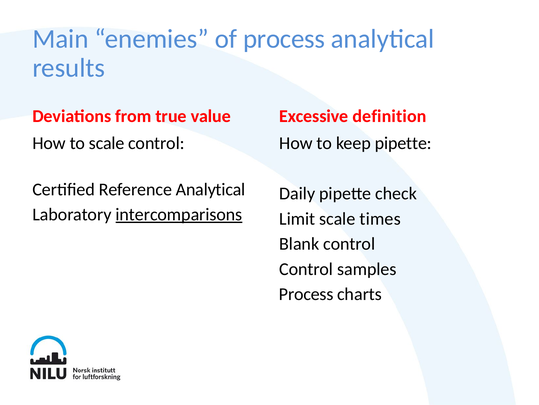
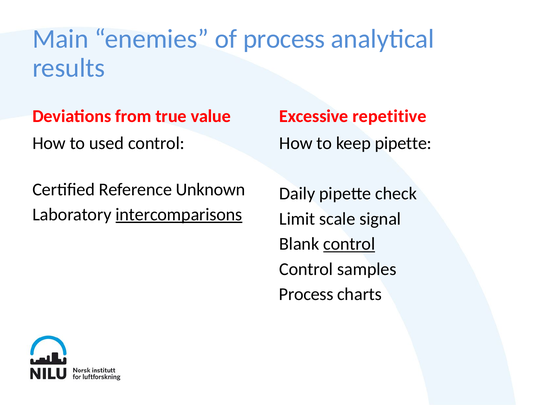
definition: definition -> repetitive
to scale: scale -> used
Reference Analytical: Analytical -> Unknown
times: times -> signal
control at (349, 244) underline: none -> present
